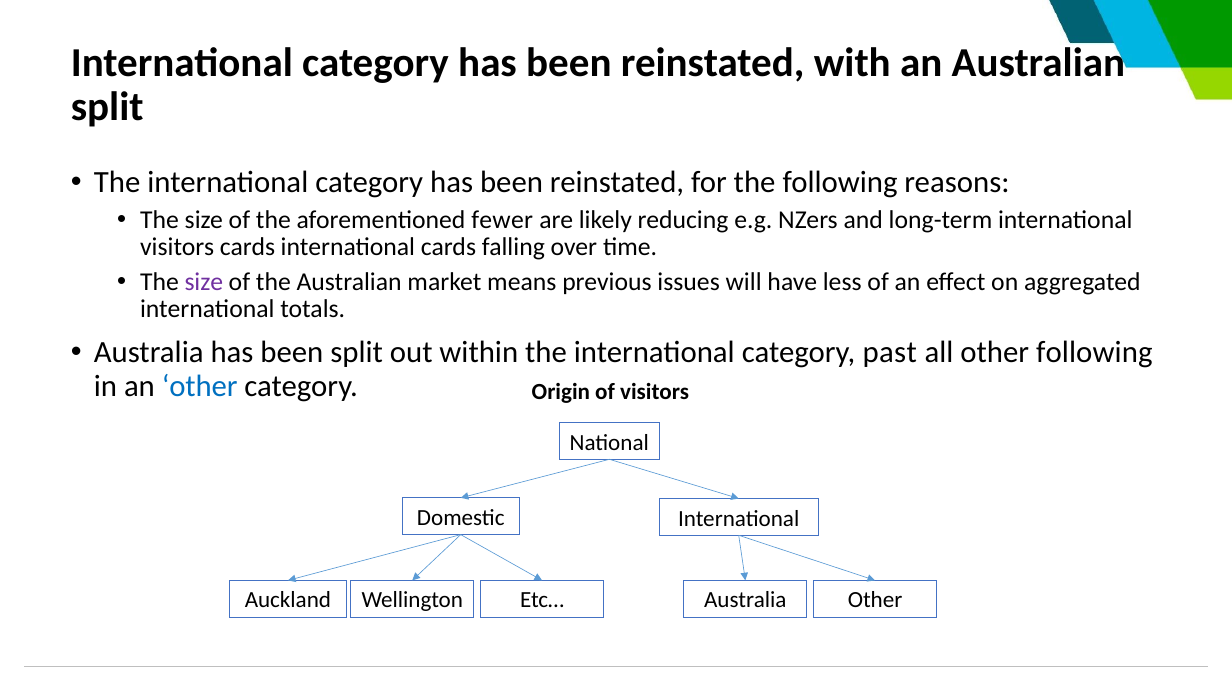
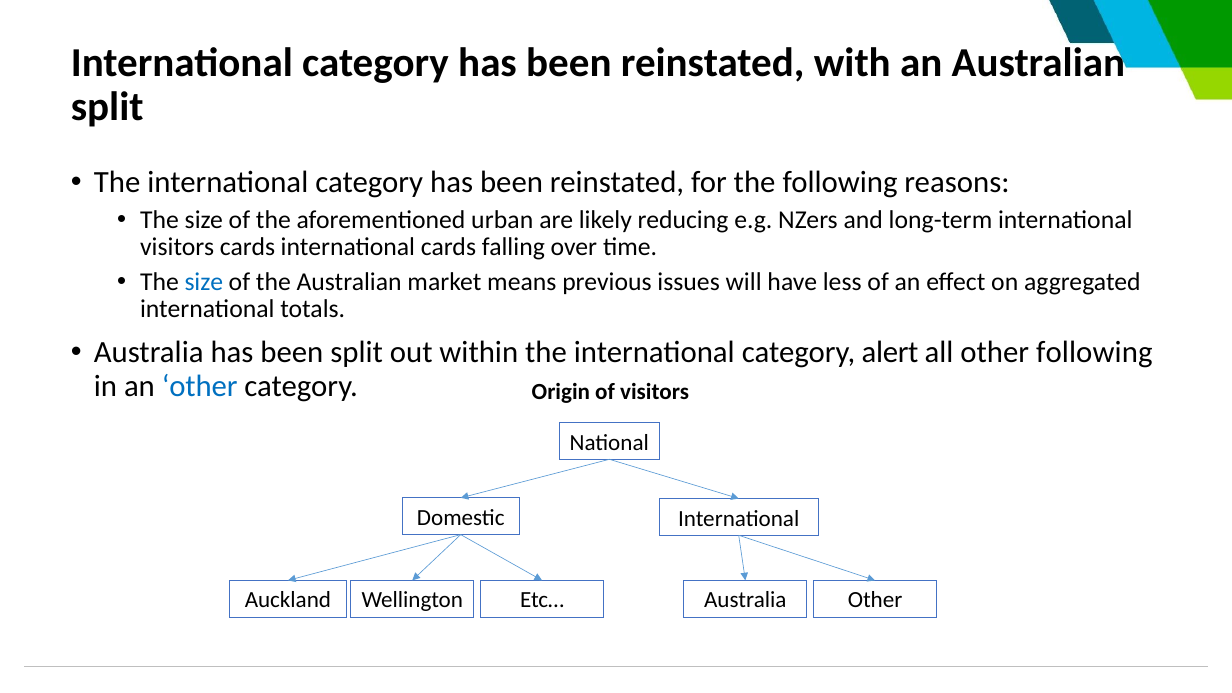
fewer: fewer -> urban
size at (204, 282) colour: purple -> blue
past: past -> alert
